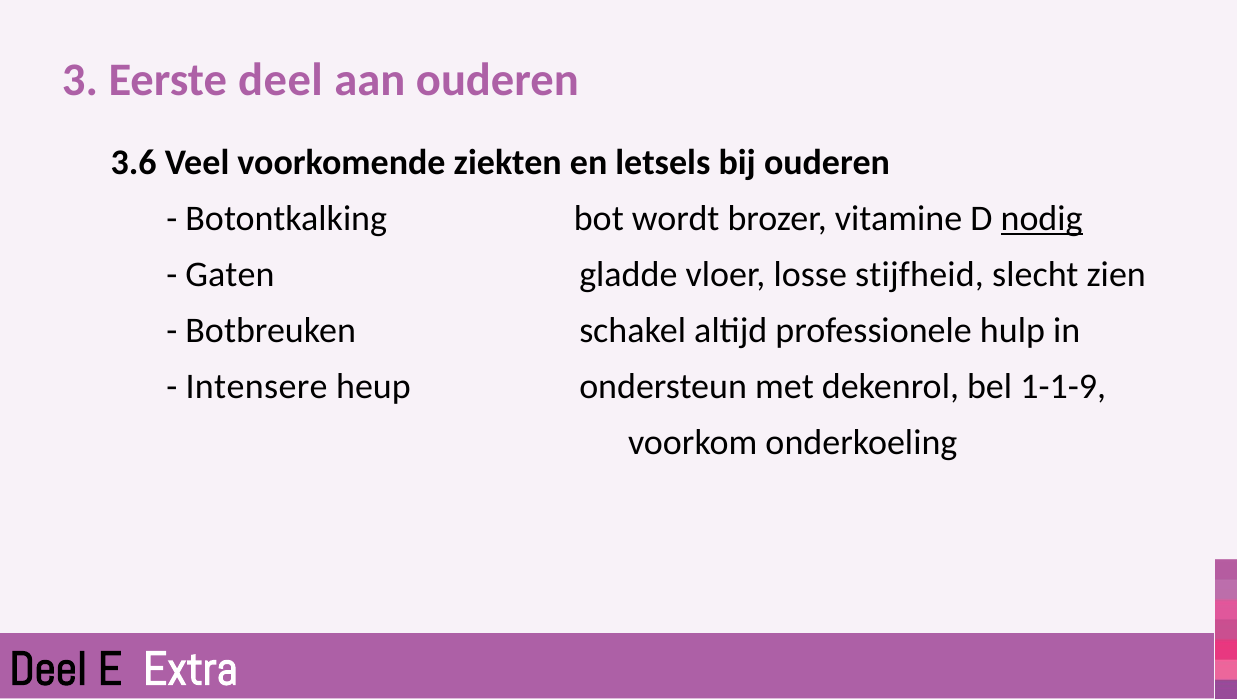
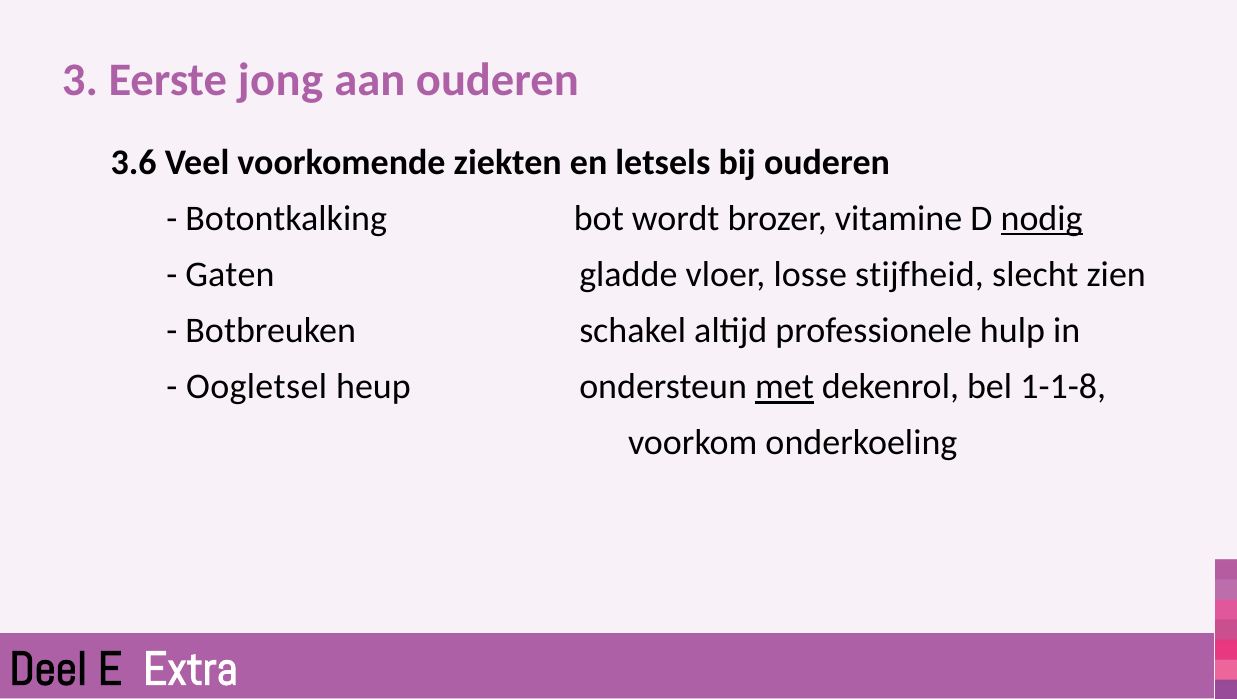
Eerste deel: deel -> jong
Intensere: Intensere -> Oogletsel
met underline: none -> present
1-1-9: 1-1-9 -> 1-1-8
